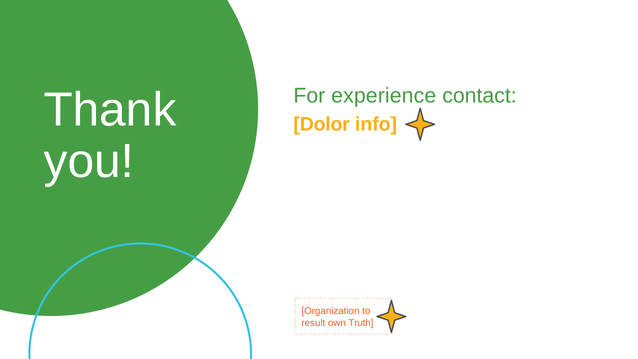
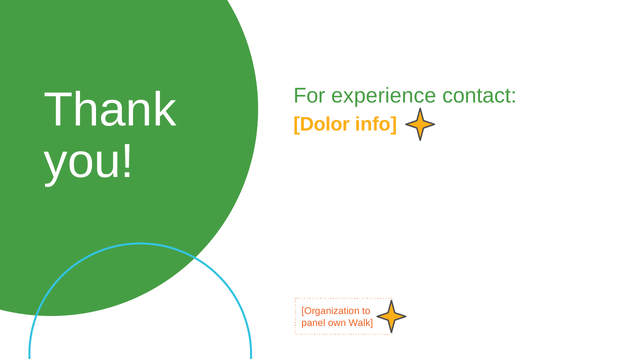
result: result -> panel
Truth: Truth -> Walk
